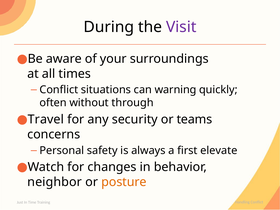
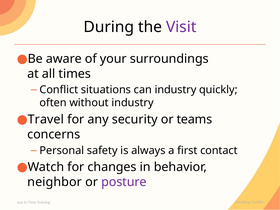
can warning: warning -> industry
without through: through -> industry
elevate: elevate -> contact
posture colour: orange -> purple
